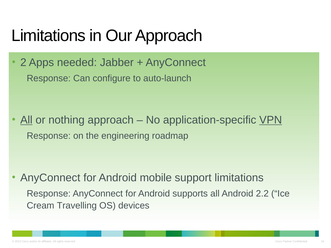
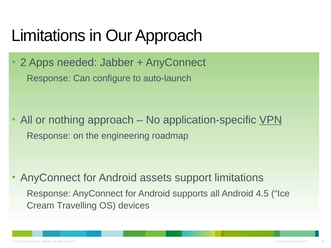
All at (26, 120) underline: present -> none
mobile: mobile -> assets
2.2: 2.2 -> 4.5
